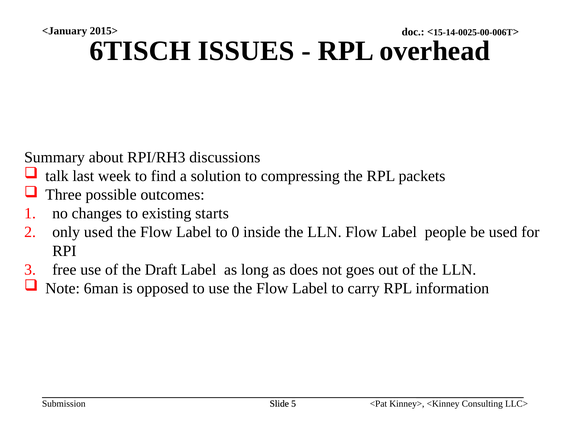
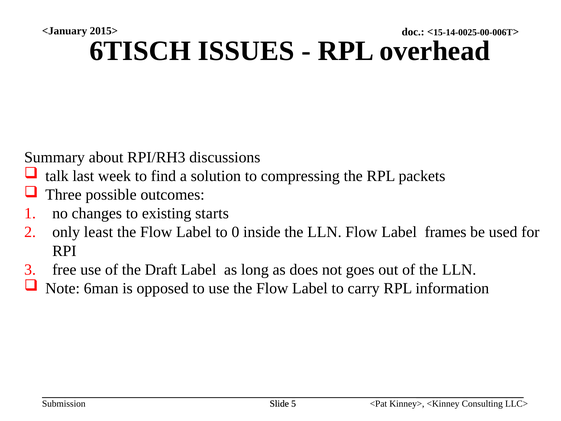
only used: used -> least
people: people -> frames
